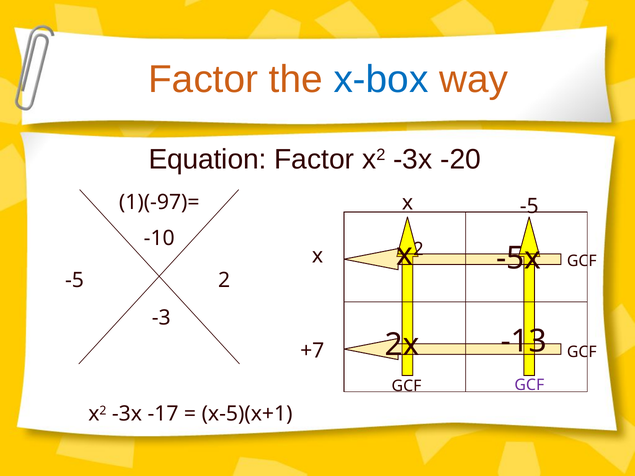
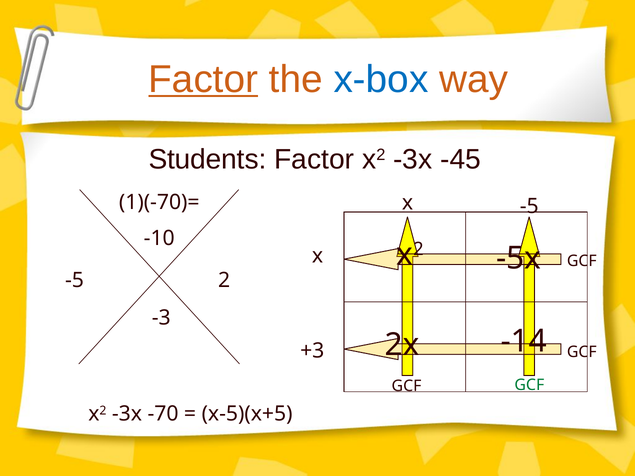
Factor at (203, 79) underline: none -> present
Equation: Equation -> Students
-20: -20 -> -45
1)(-97)=: 1)(-97)= -> 1)(-70)=
-13: -13 -> -14
+7: +7 -> +3
GCF at (529, 385) colour: purple -> green
-17: -17 -> -70
x-5)(x+1: x-5)(x+1 -> x-5)(x+5
